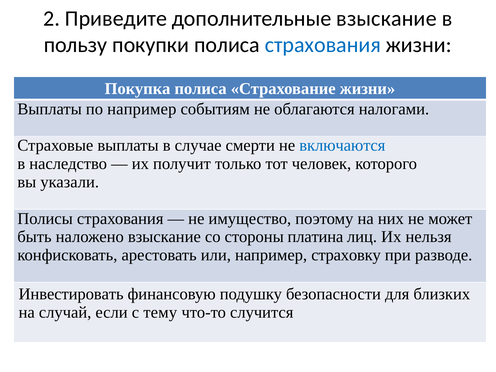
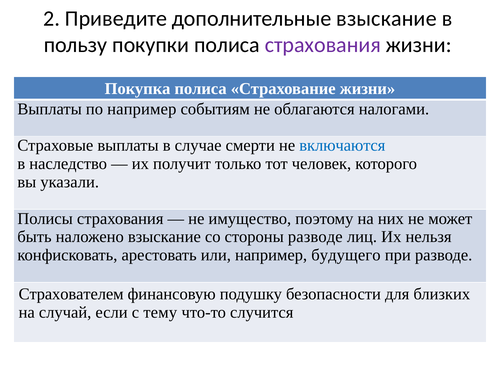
страхования at (323, 45) colour: blue -> purple
стороны платина: платина -> разводе
страховку: страховку -> будущего
Инвестировать: Инвестировать -> Страхователем
